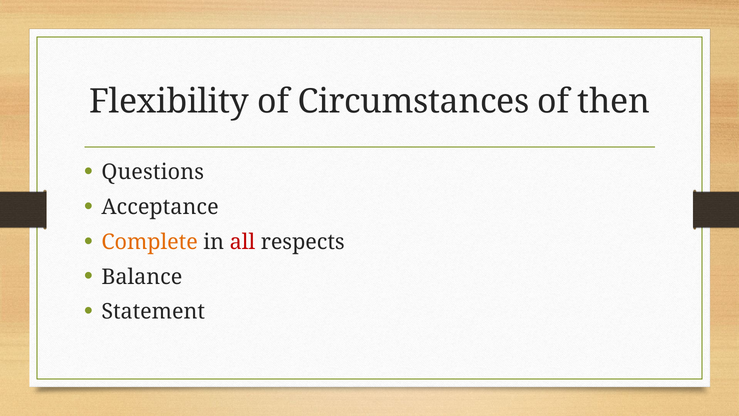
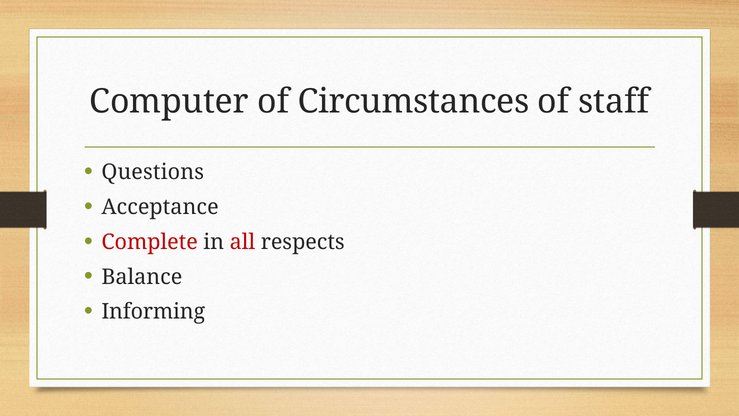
Flexibility: Flexibility -> Computer
then: then -> staff
Complete colour: orange -> red
Statement: Statement -> Informing
